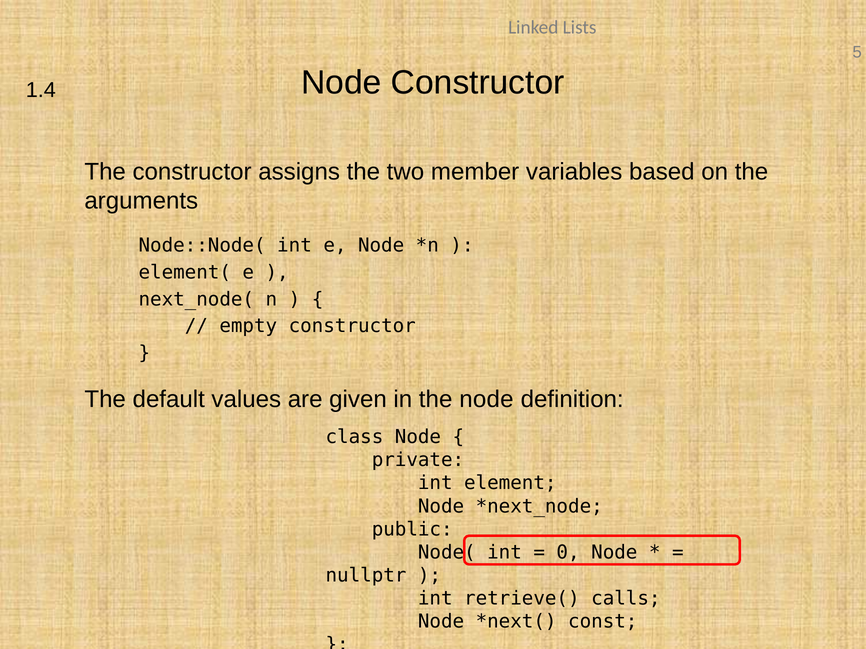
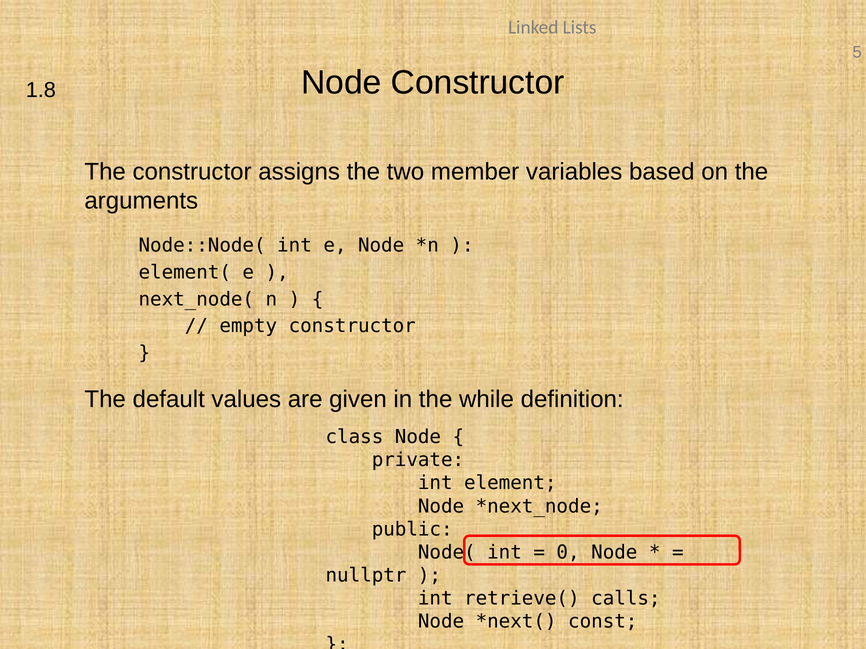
1.4: 1.4 -> 1.8
the node: node -> while
